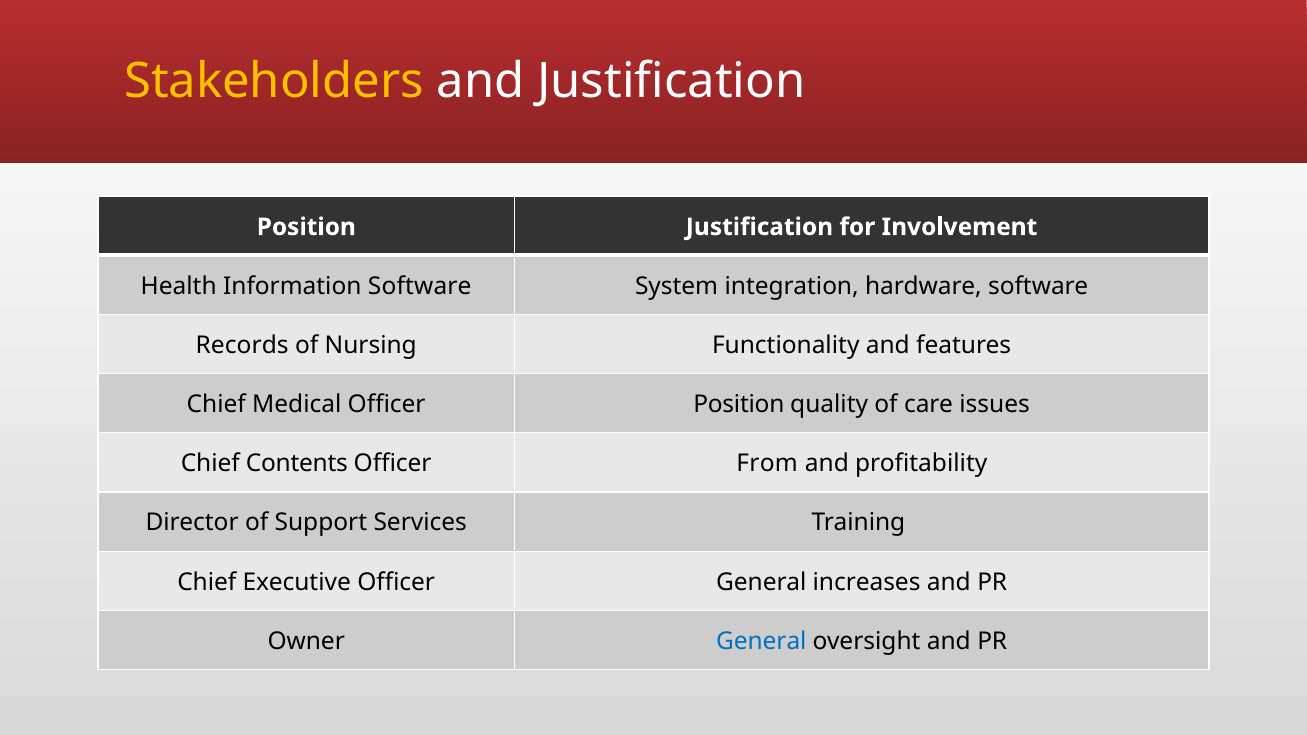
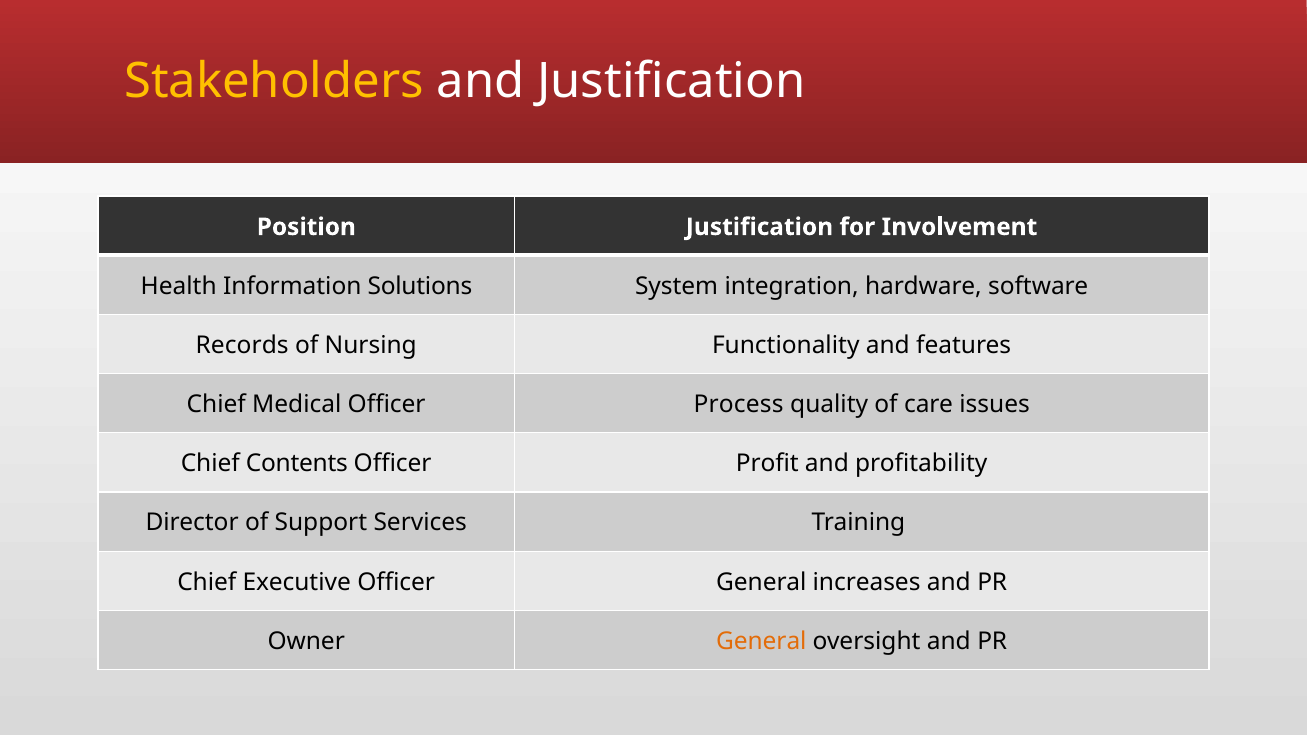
Information Software: Software -> Solutions
Officer Position: Position -> Process
From: From -> Profit
General at (761, 641) colour: blue -> orange
